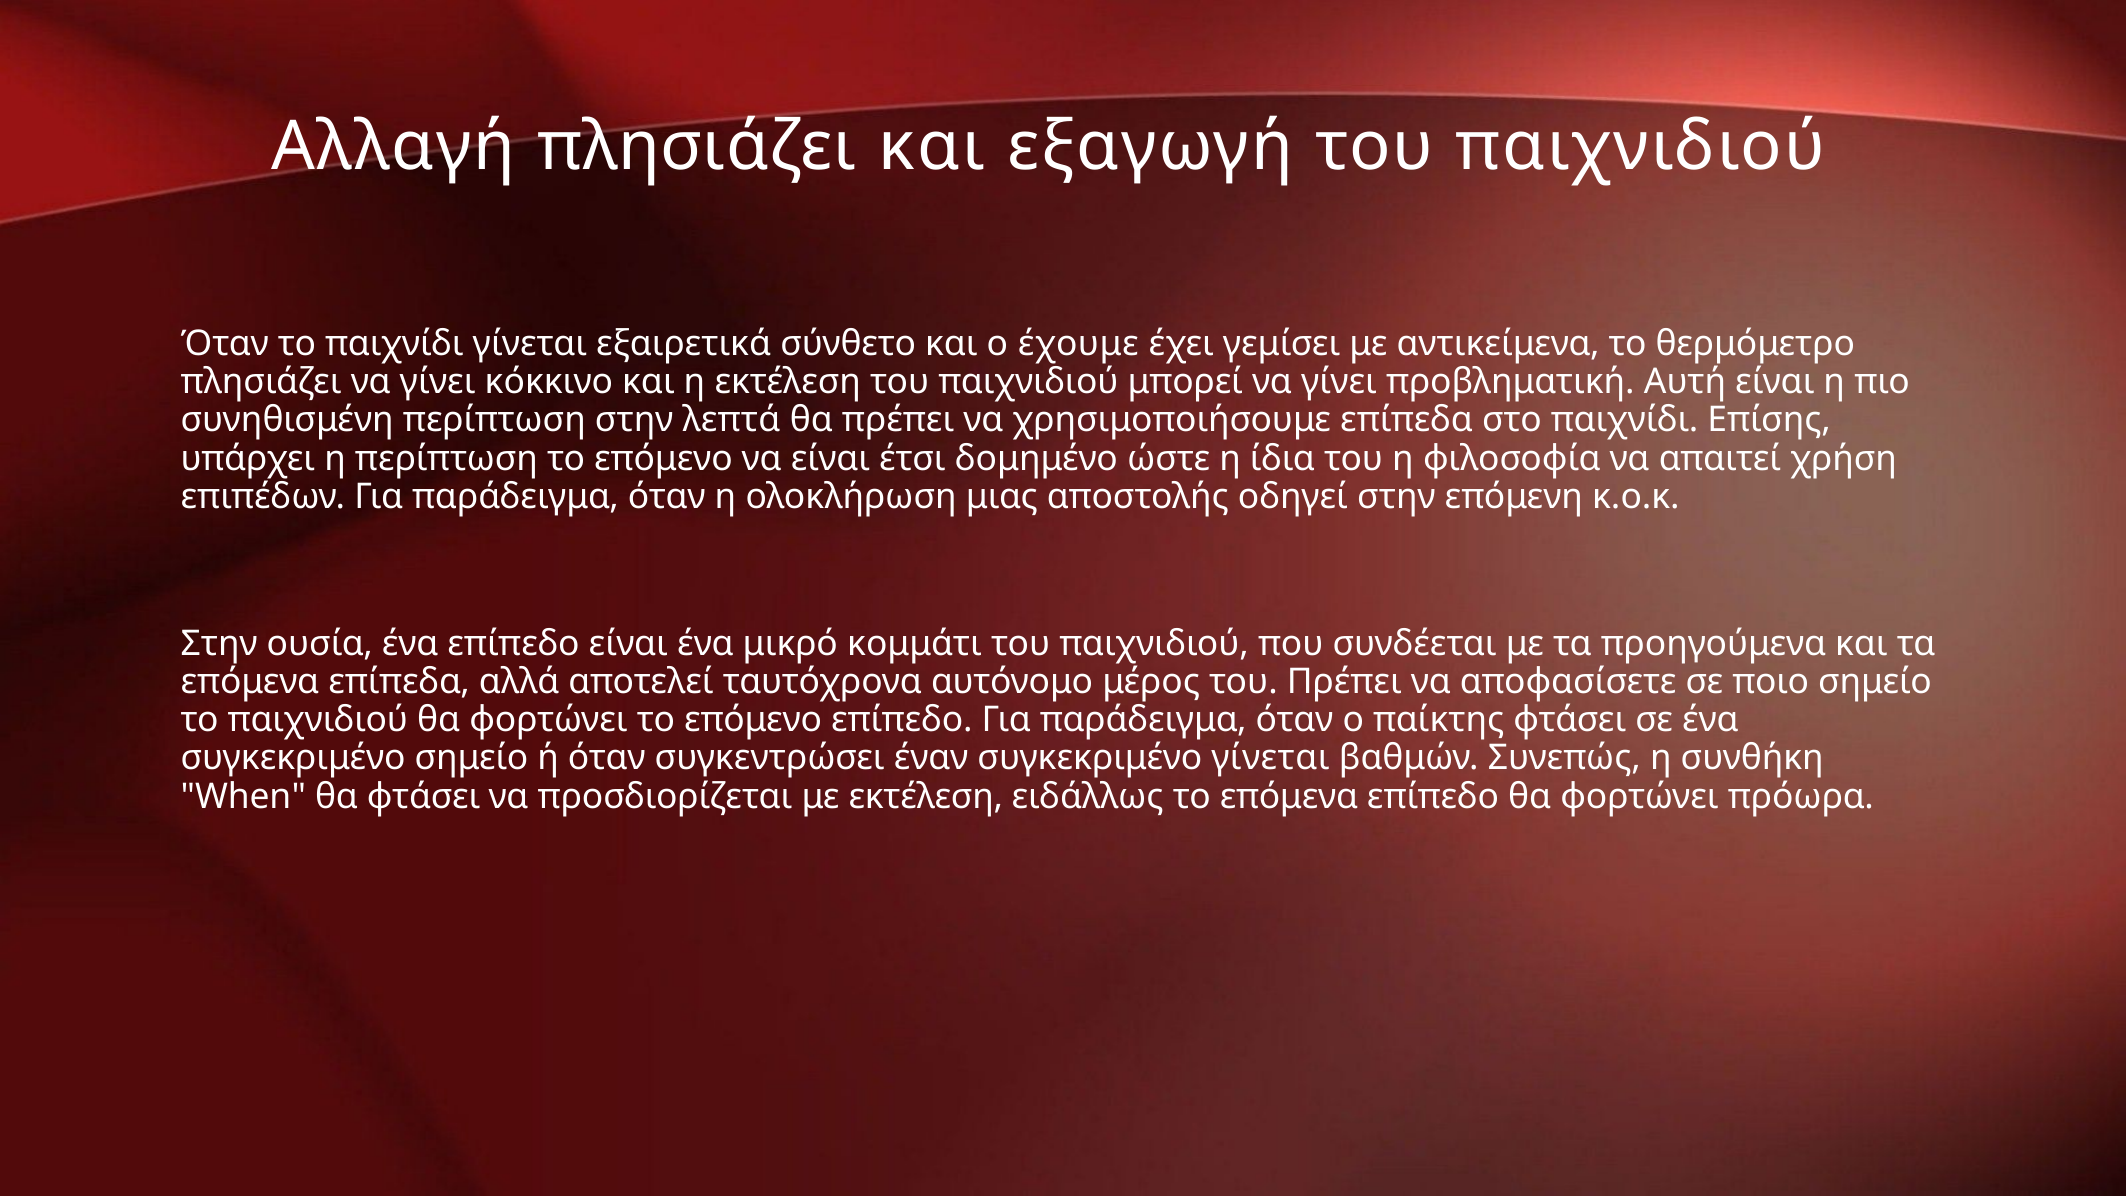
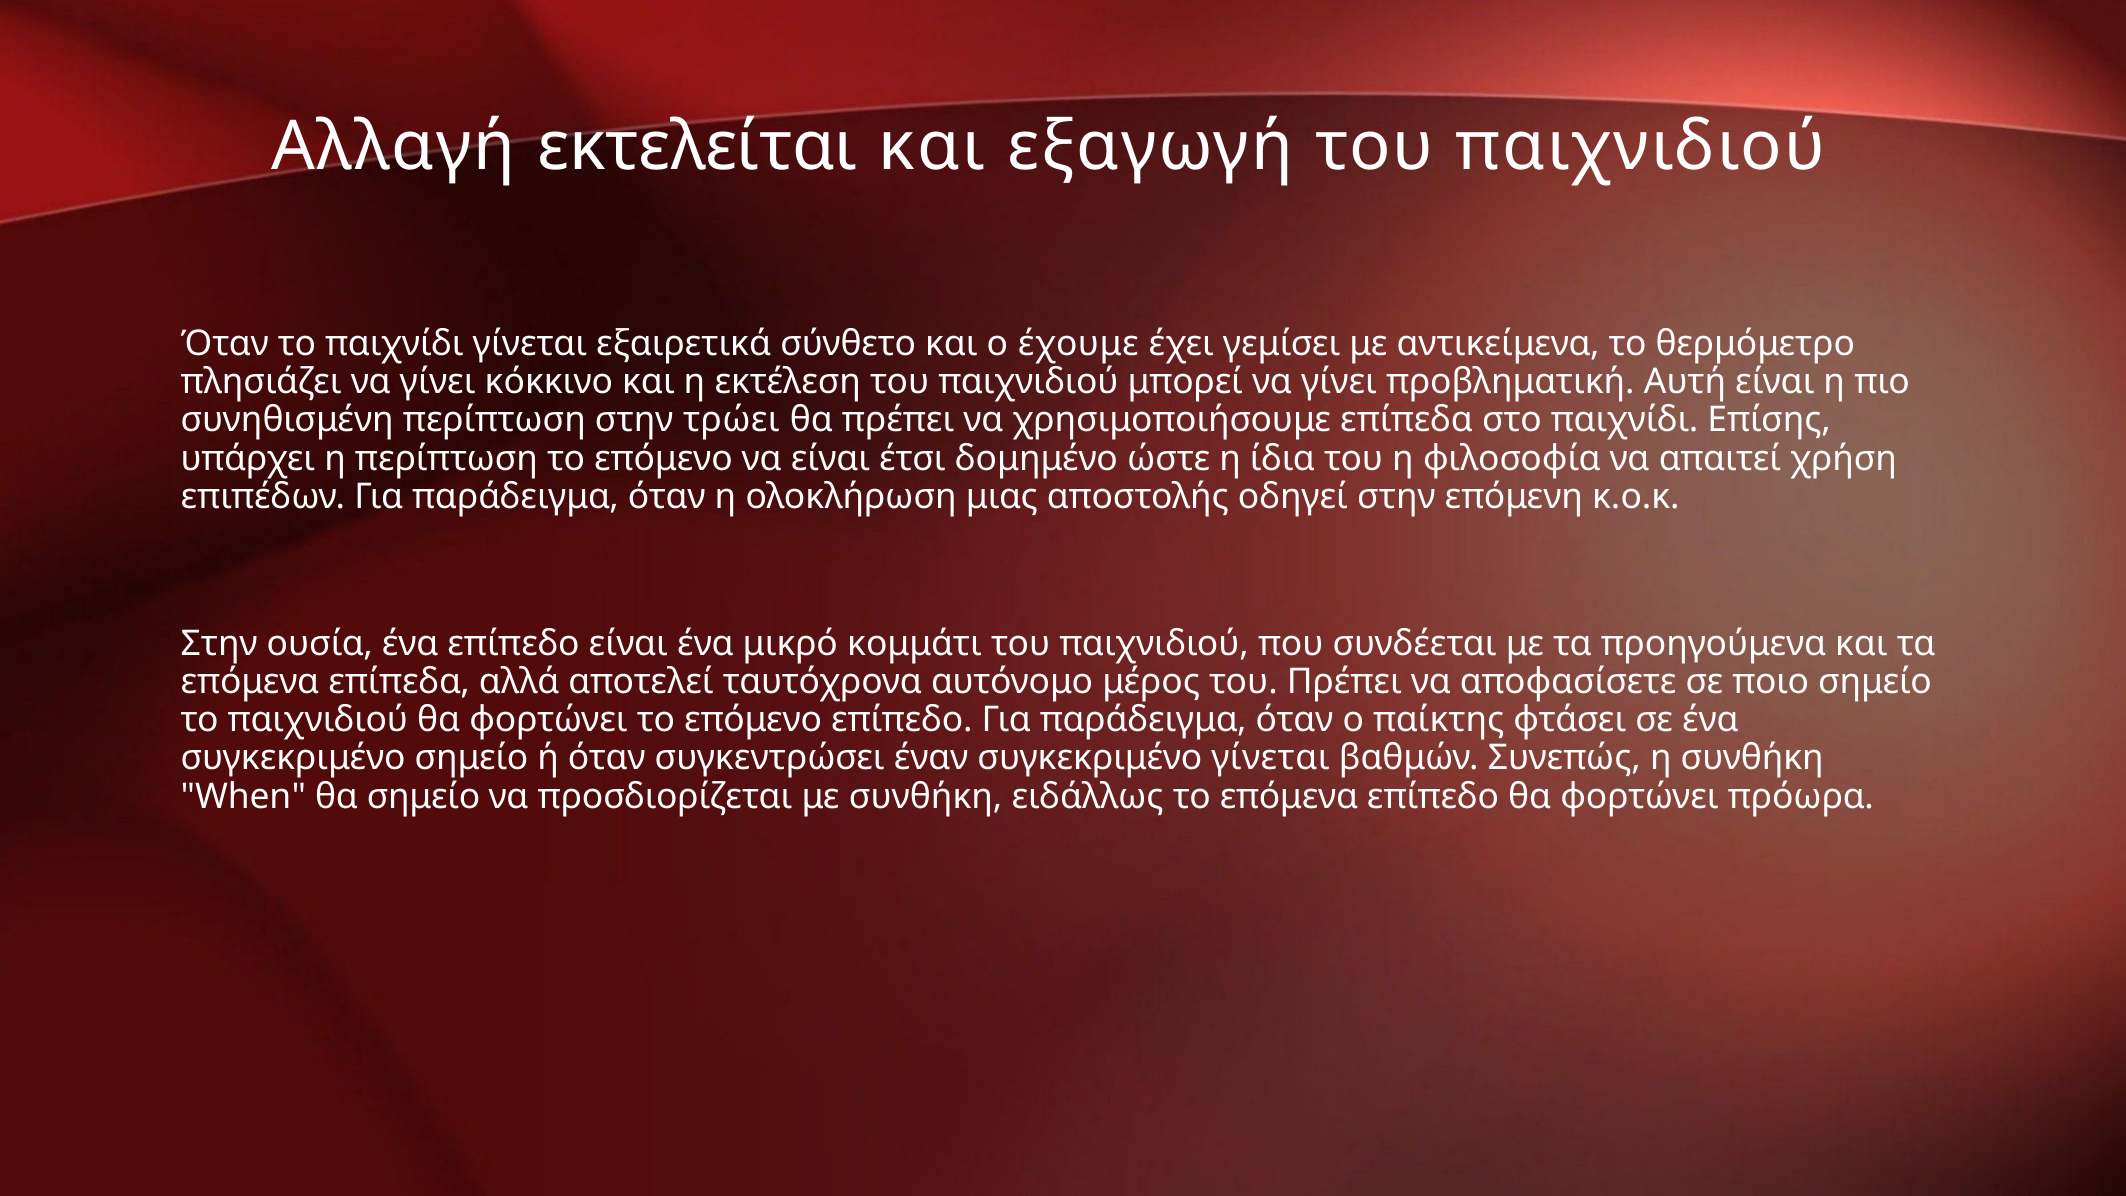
Αλλαγή πλησιάζει: πλησιάζει -> εκτελείται
λεπτά: λεπτά -> τρώει
θα φτάσει: φτάσει -> σημείο
με εκτέλεση: εκτέλεση -> συνθήκη
